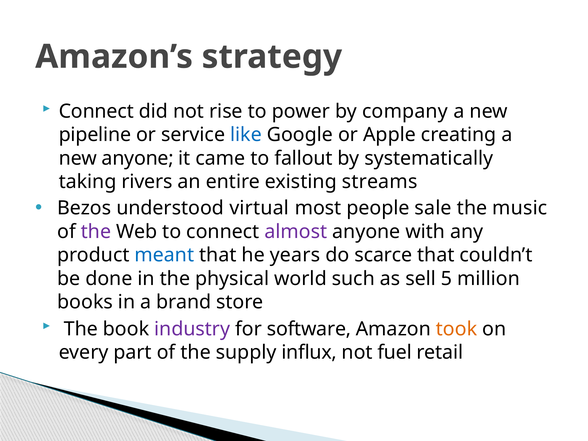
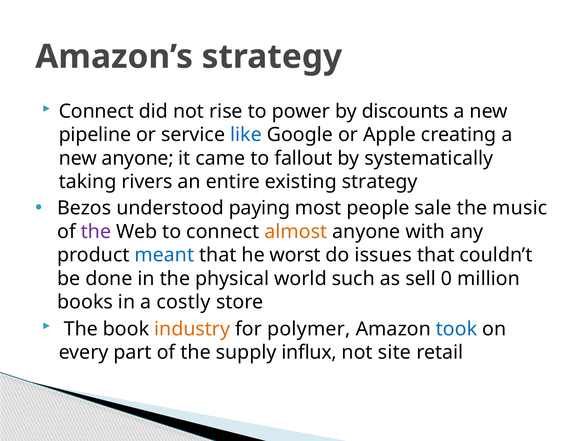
company: company -> discounts
existing streams: streams -> strategy
virtual: virtual -> paying
almost colour: purple -> orange
years: years -> worst
scarce: scarce -> issues
5: 5 -> 0
brand: brand -> costly
industry colour: purple -> orange
software: software -> polymer
took colour: orange -> blue
fuel: fuel -> site
